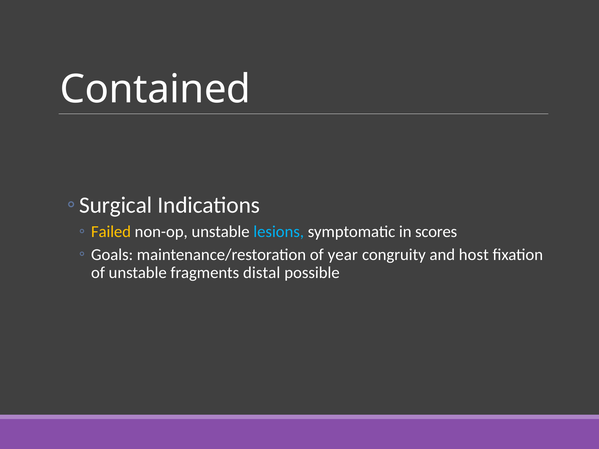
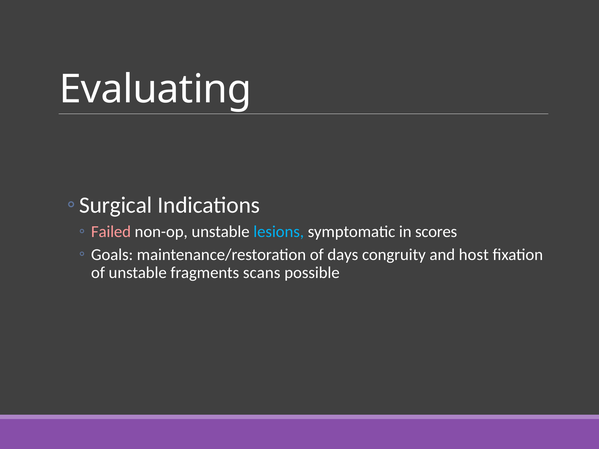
Contained: Contained -> Evaluating
Failed colour: yellow -> pink
year: year -> days
distal: distal -> scans
